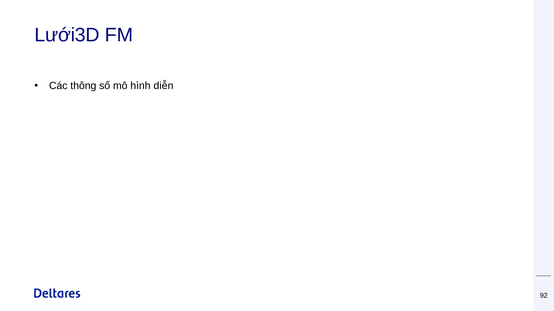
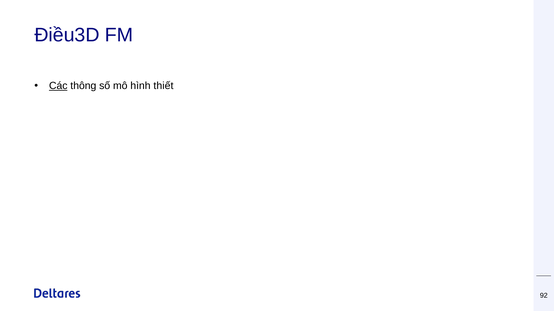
Lưới3D: Lưới3D -> Điều3D
Các underline: none -> present
diễn: diễn -> thiết
